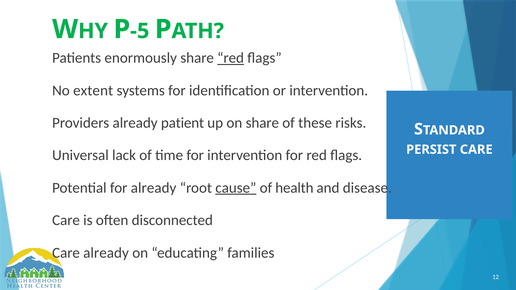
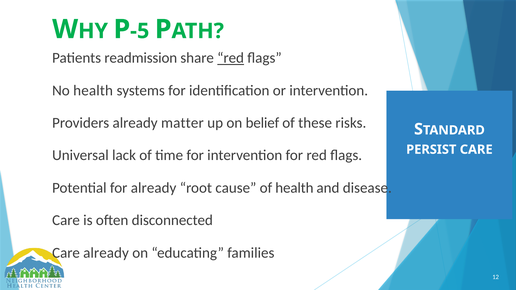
enormously: enormously -> readmission
No extent: extent -> health
patient: patient -> matter
on share: share -> belief
cause underline: present -> none
